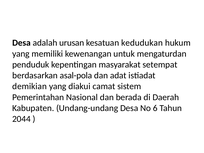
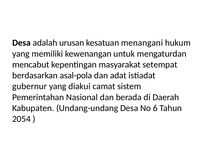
kedudukan: kedudukan -> menangani
penduduk: penduduk -> mencabut
demikian: demikian -> gubernur
2044: 2044 -> 2054
